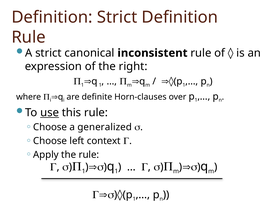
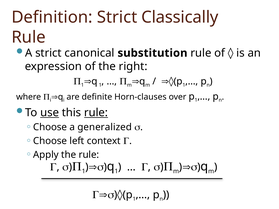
Strict Definition: Definition -> Classically
inconsistent: inconsistent -> substitution
rule at (96, 113) underline: none -> present
